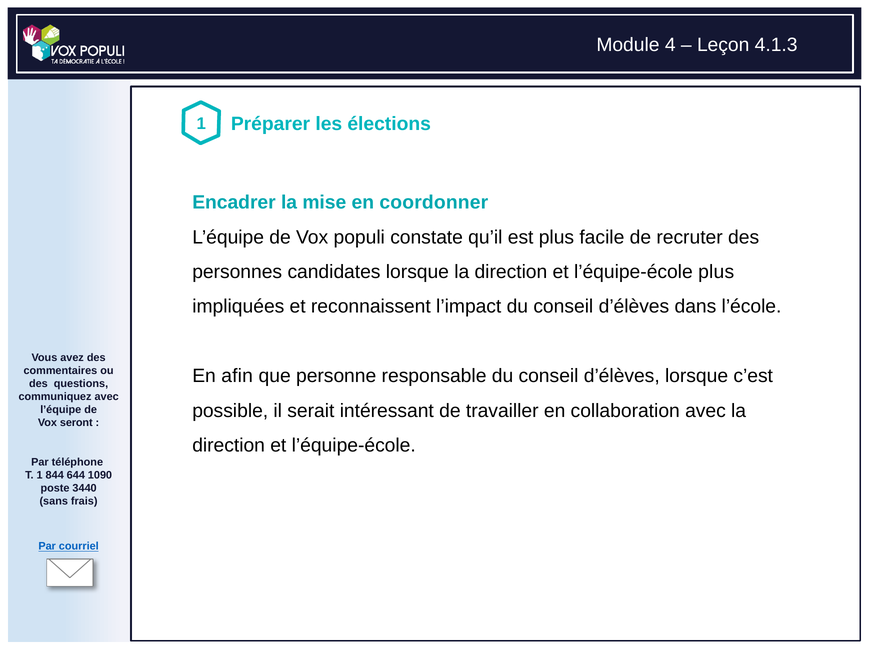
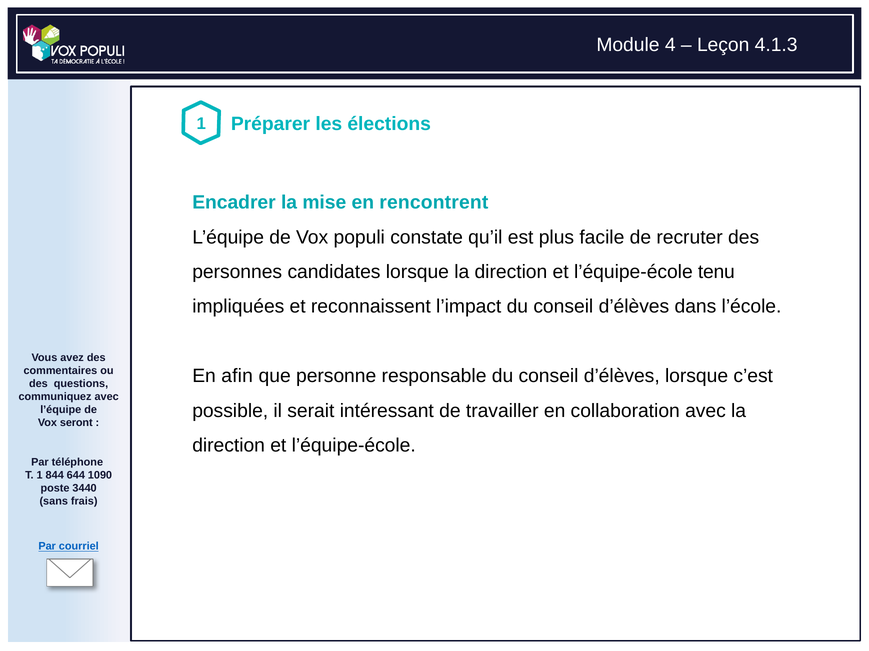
coordonner: coordonner -> rencontrent
l’équipe-école plus: plus -> tenu
